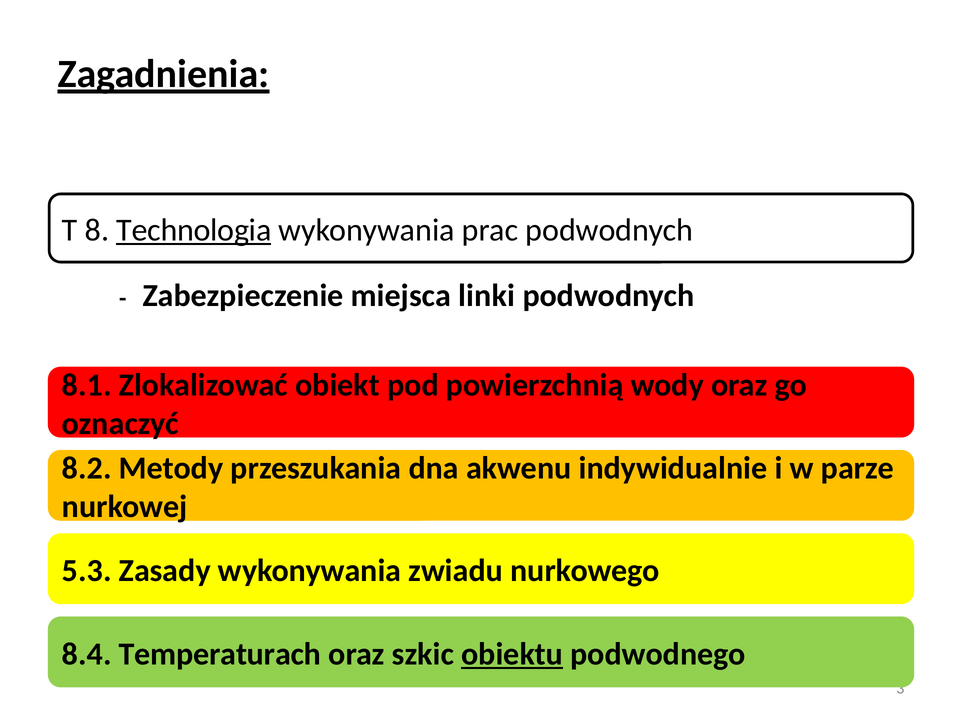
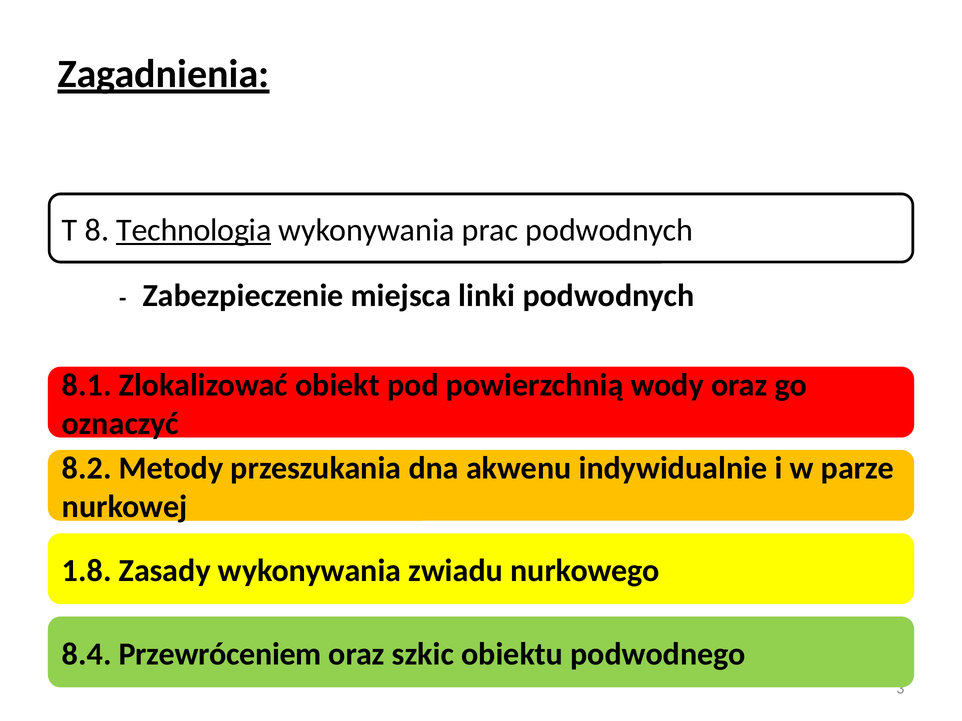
5.3: 5.3 -> 1.8
Temperaturach: Temperaturach -> Przewróceniem
obiektu underline: present -> none
